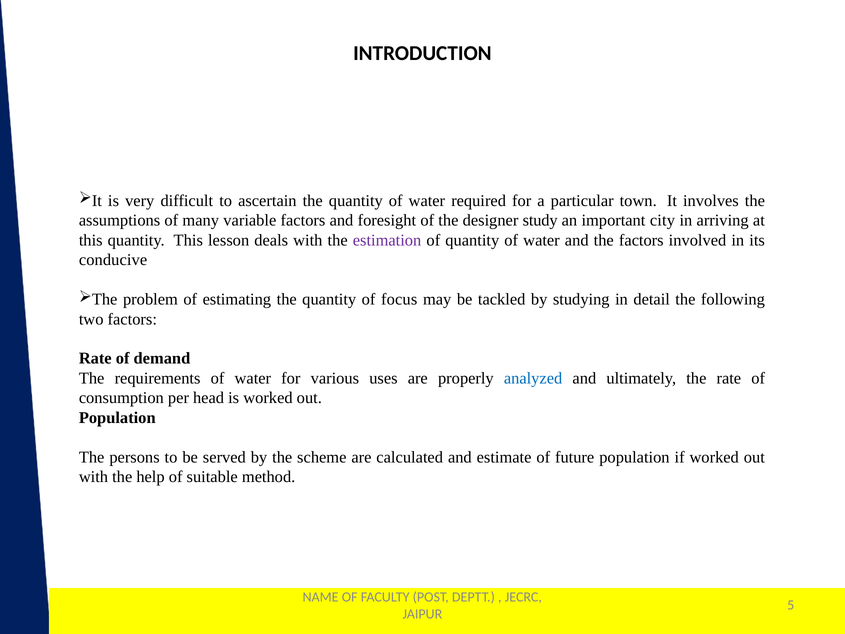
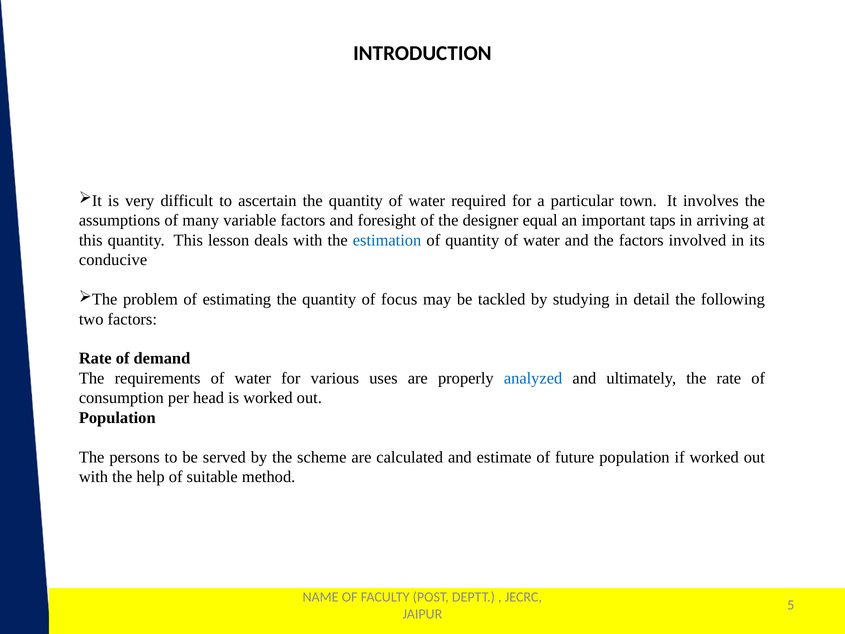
study: study -> equal
city: city -> taps
estimation colour: purple -> blue
